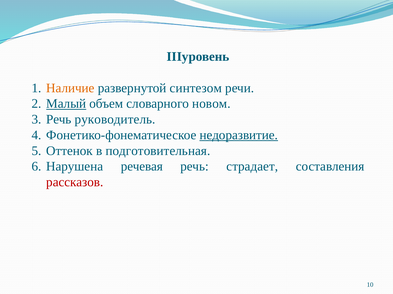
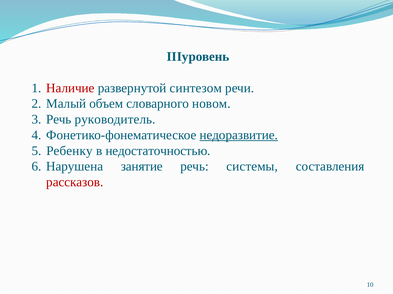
Наличие colour: orange -> red
Малый underline: present -> none
Оттенок: Оттенок -> Ребенку
подготовительная: подготовительная -> недостаточностью
речевая: речевая -> занятие
страдает: страдает -> системы
